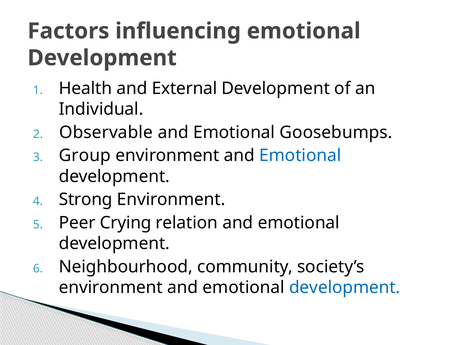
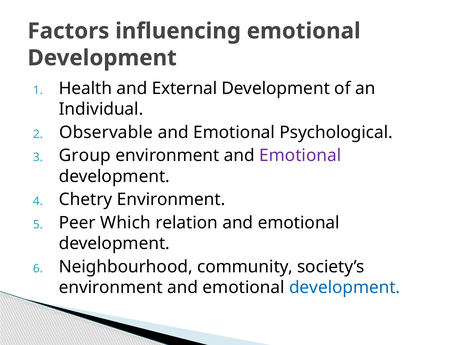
Goosebumps: Goosebumps -> Psychological
Emotional at (300, 155) colour: blue -> purple
Strong: Strong -> Chetry
Crying: Crying -> Which
